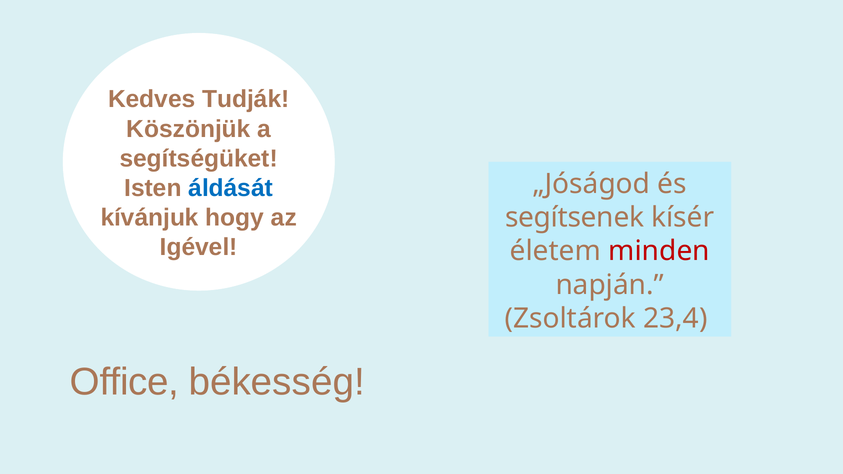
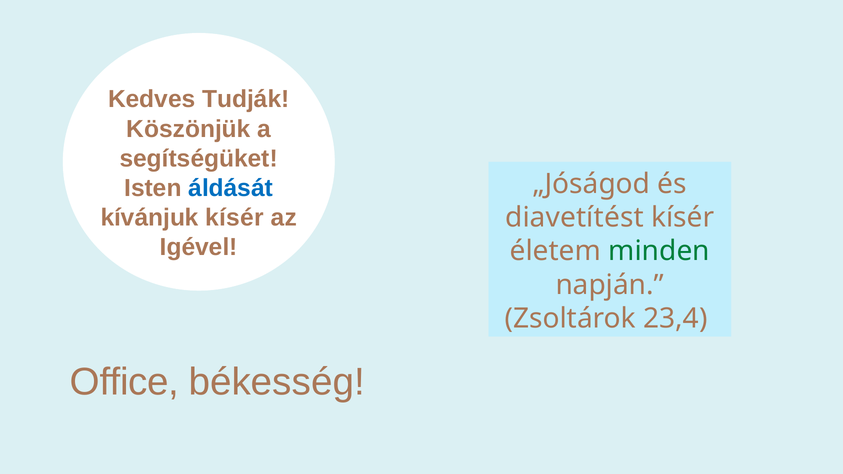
kívánjuk hogy: hogy -> kísér
segítsenek: segítsenek -> diavetítést
minden colour: red -> green
